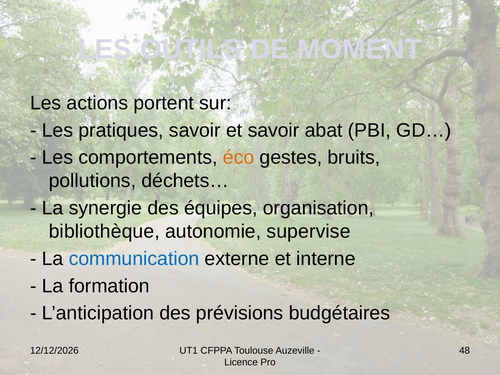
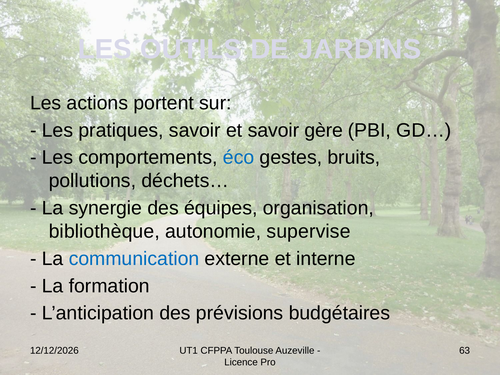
MOMENT: MOMENT -> JARDINS
abat: abat -> gère
éco colour: orange -> blue
48: 48 -> 63
